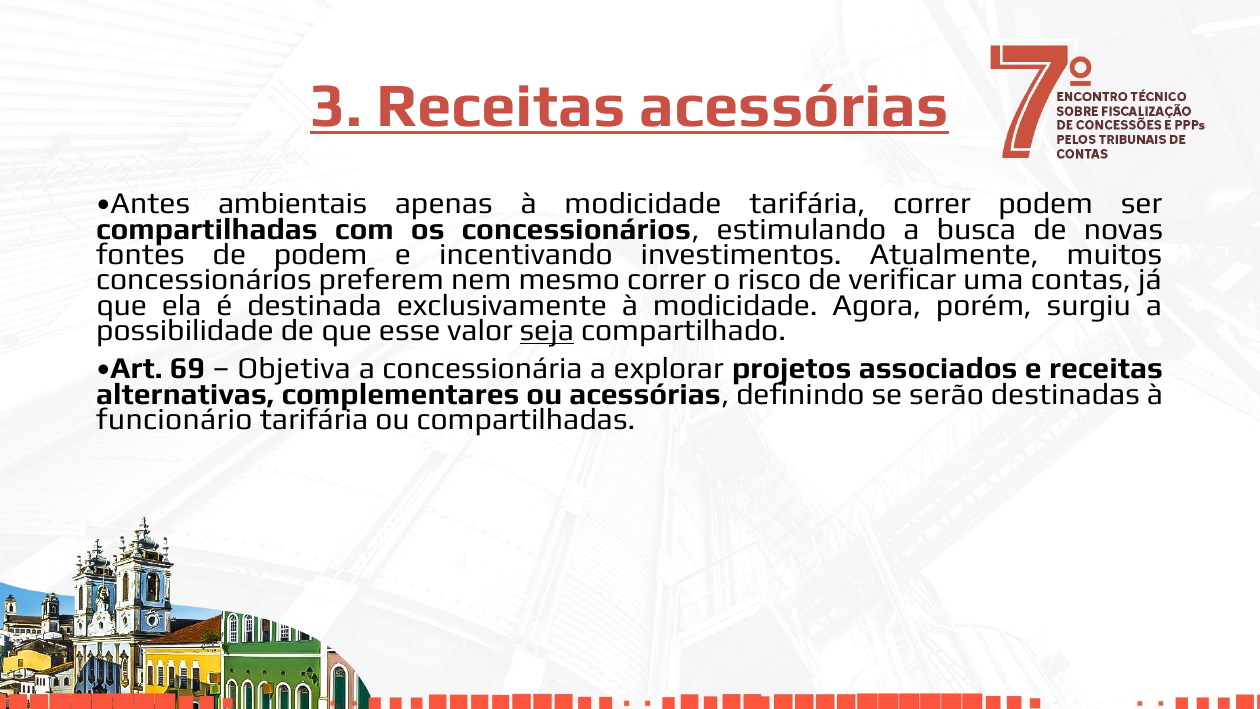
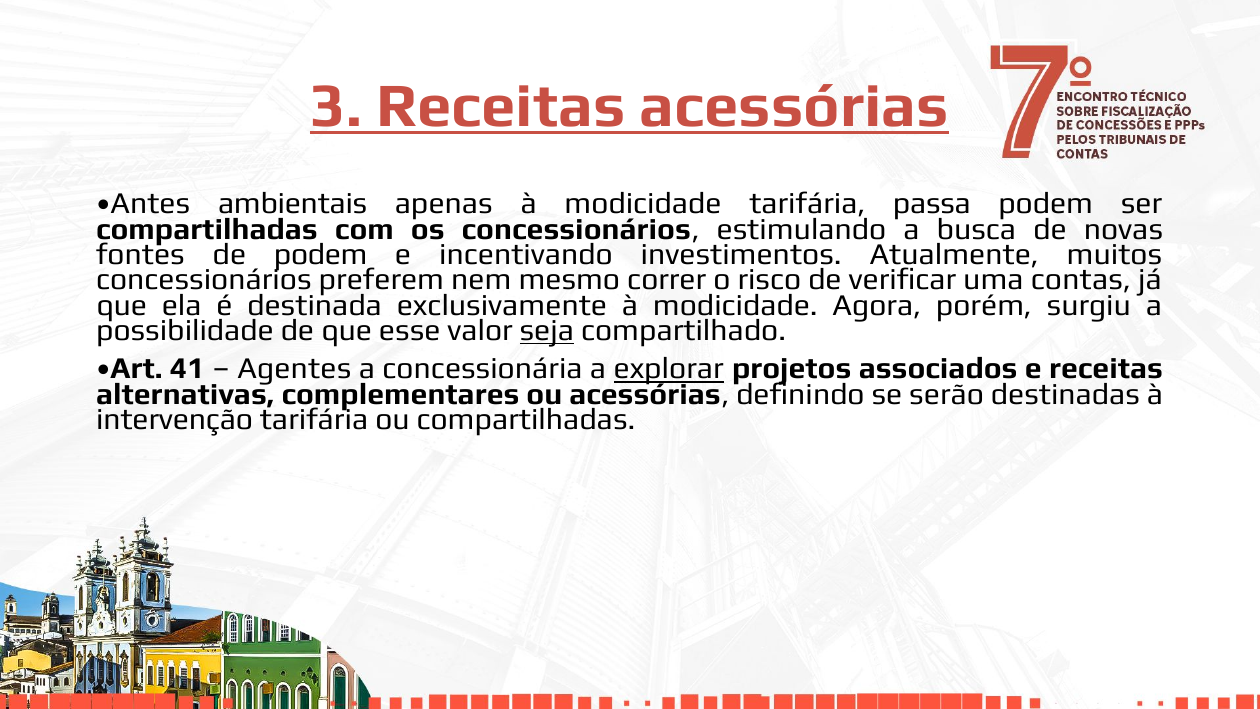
tarifária correr: correr -> passa
69: 69 -> 41
Objetiva: Objetiva -> Agentes
explorar underline: none -> present
funcionário: funcionário -> intervenção
